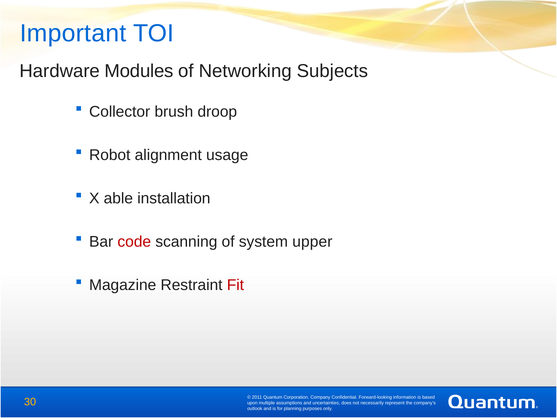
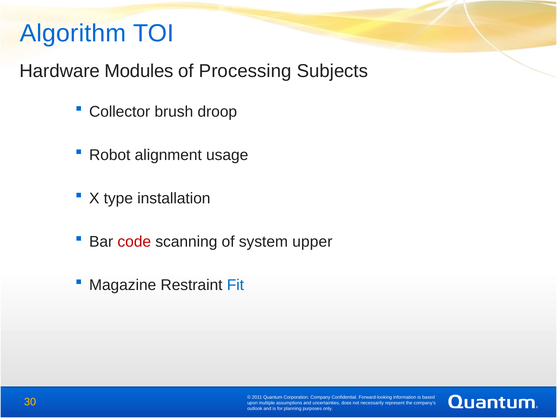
Important: Important -> Algorithm
Networking: Networking -> Processing
able: able -> type
Fit colour: red -> blue
